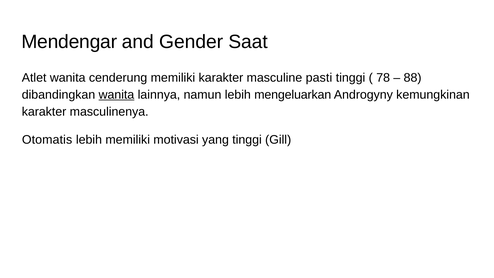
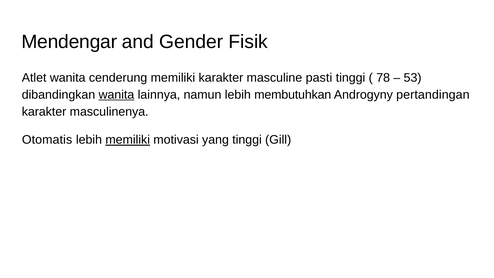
Saat: Saat -> Fisik
88: 88 -> 53
mengeluarkan: mengeluarkan -> membutuhkan
kemungkinan: kemungkinan -> pertandingan
memiliki at (128, 140) underline: none -> present
